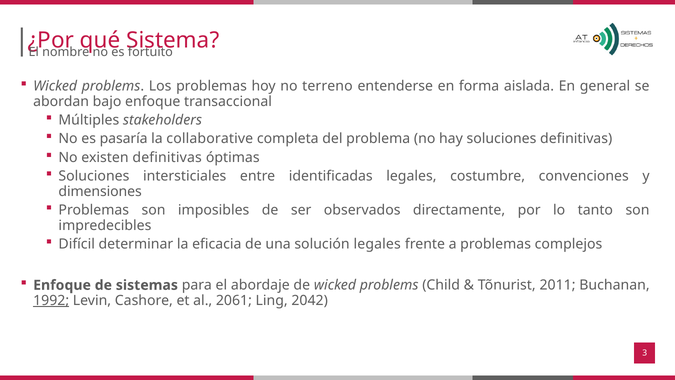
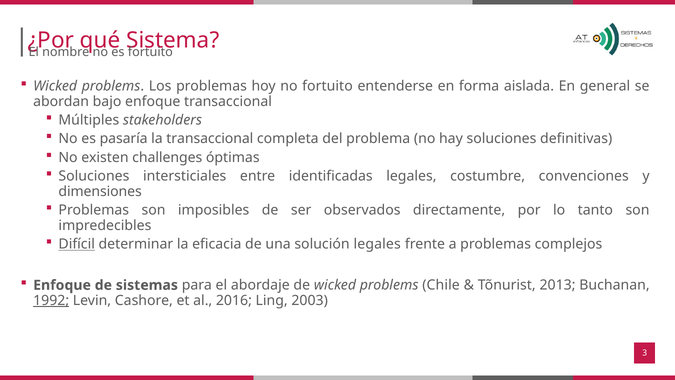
no terreno: terreno -> fortuito
la collaborative: collaborative -> transaccional
existen definitivas: definitivas -> challenges
Difícil underline: none -> present
Child: Child -> Chile
2011: 2011 -> 2013
2061: 2061 -> 2016
2042: 2042 -> 2003
